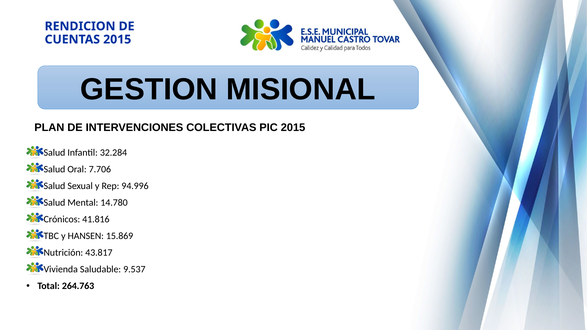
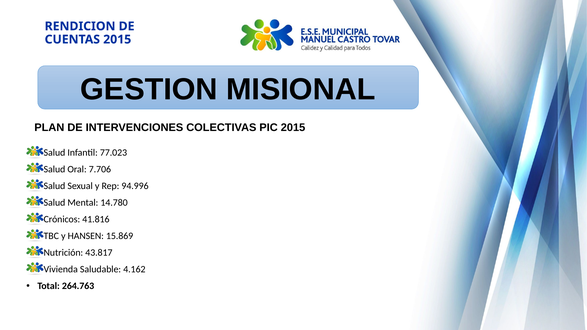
32.284: 32.284 -> 77.023
9.537: 9.537 -> 4.162
